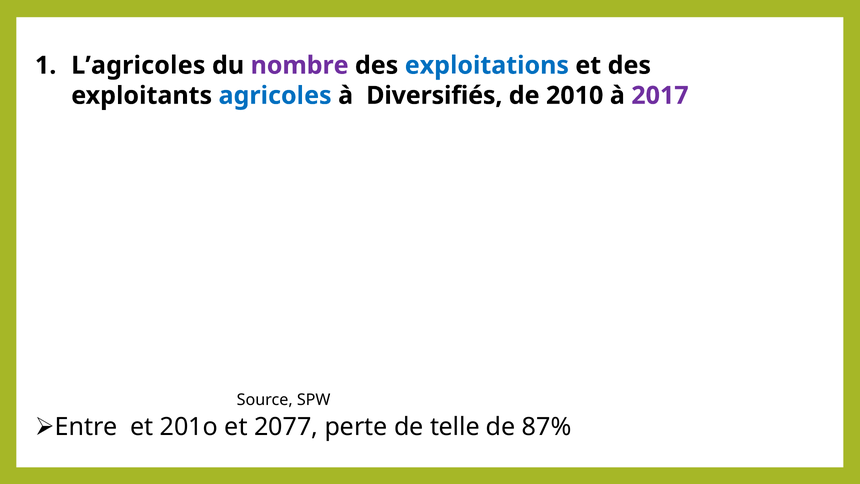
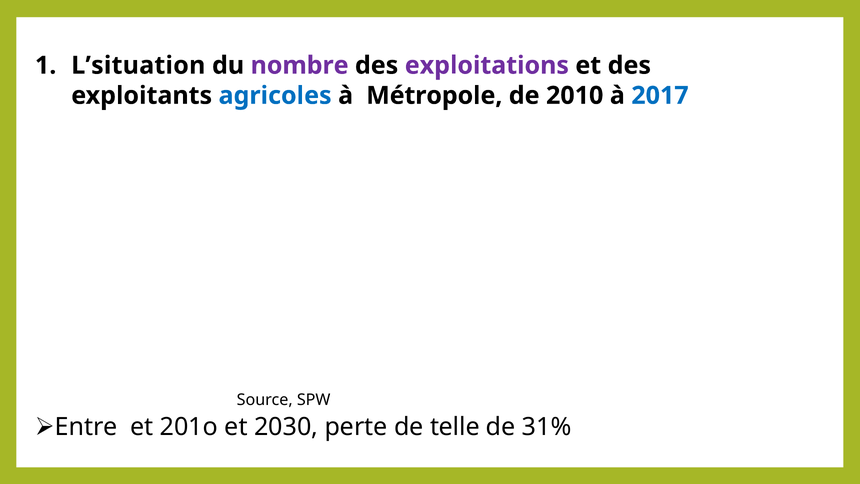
L’agricoles: L’agricoles -> L’situation
exploitations colour: blue -> purple
Diversifiés: Diversifiés -> Métropole
2017 colour: purple -> blue
2077: 2077 -> 2030
87%: 87% -> 31%
